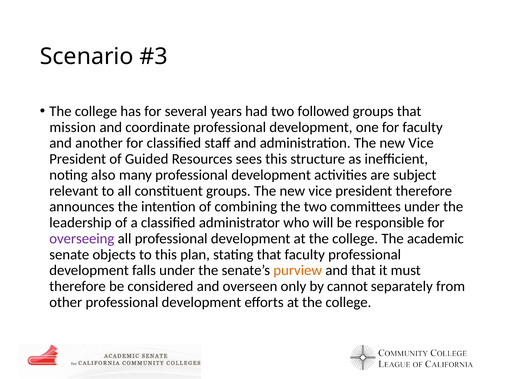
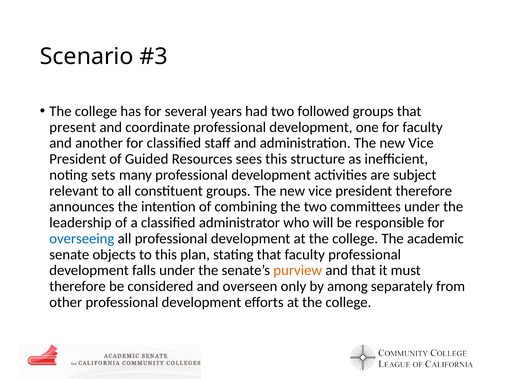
mission: mission -> present
also: also -> sets
overseeing colour: purple -> blue
cannot: cannot -> among
